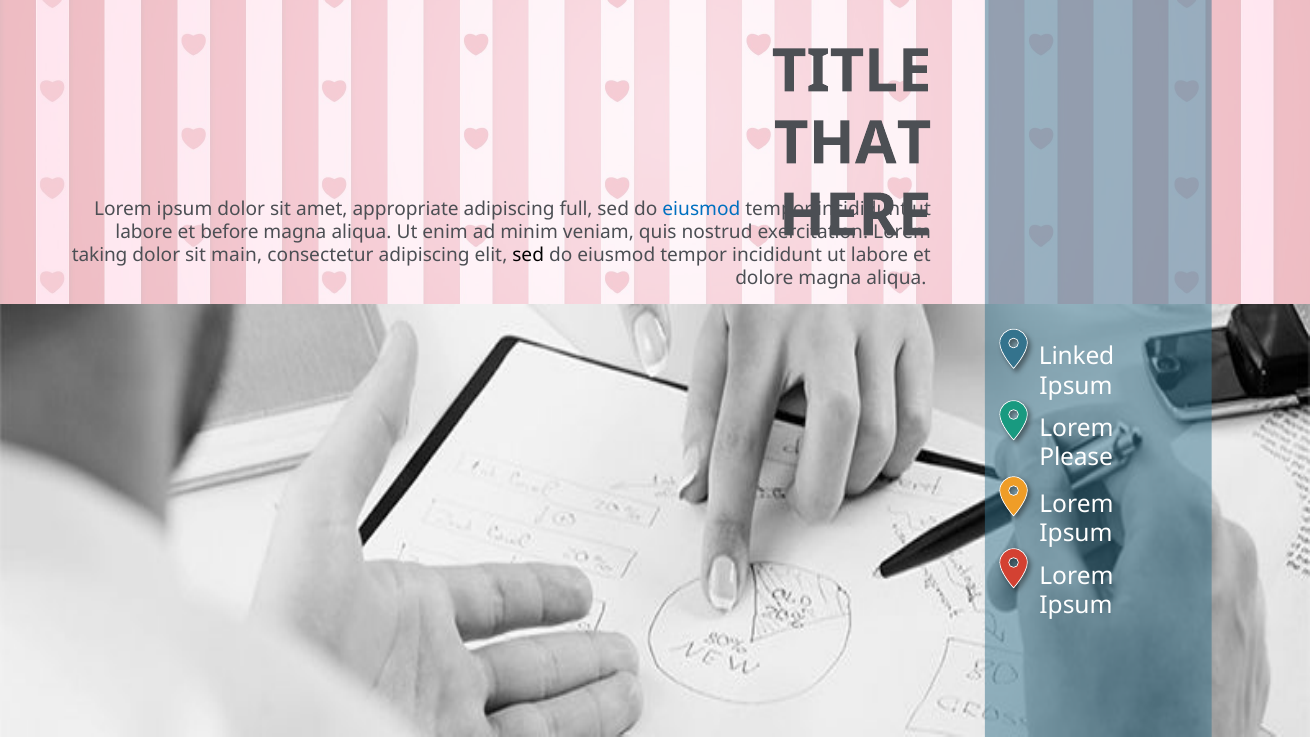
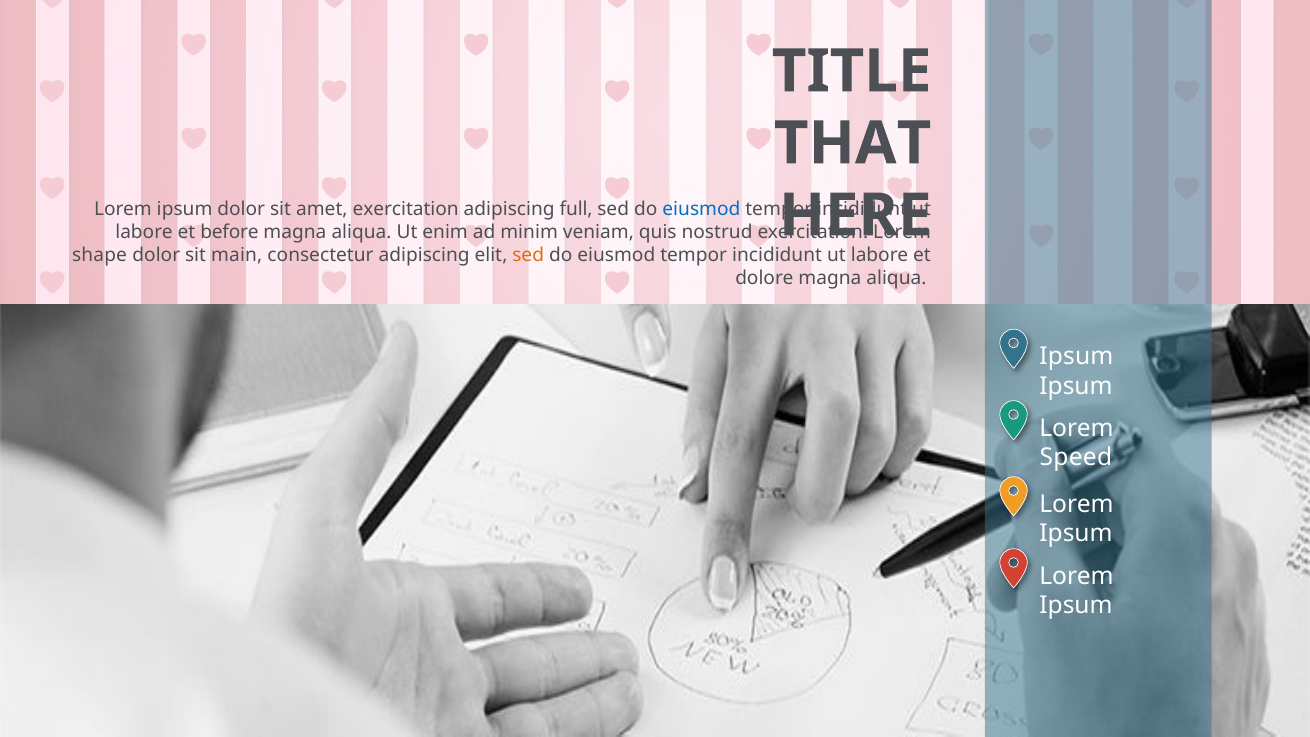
amet appropriate: appropriate -> exercitation
taking: taking -> shape
sed at (528, 255) colour: black -> orange
Linked at (1077, 357): Linked -> Ipsum
Please: Please -> Speed
